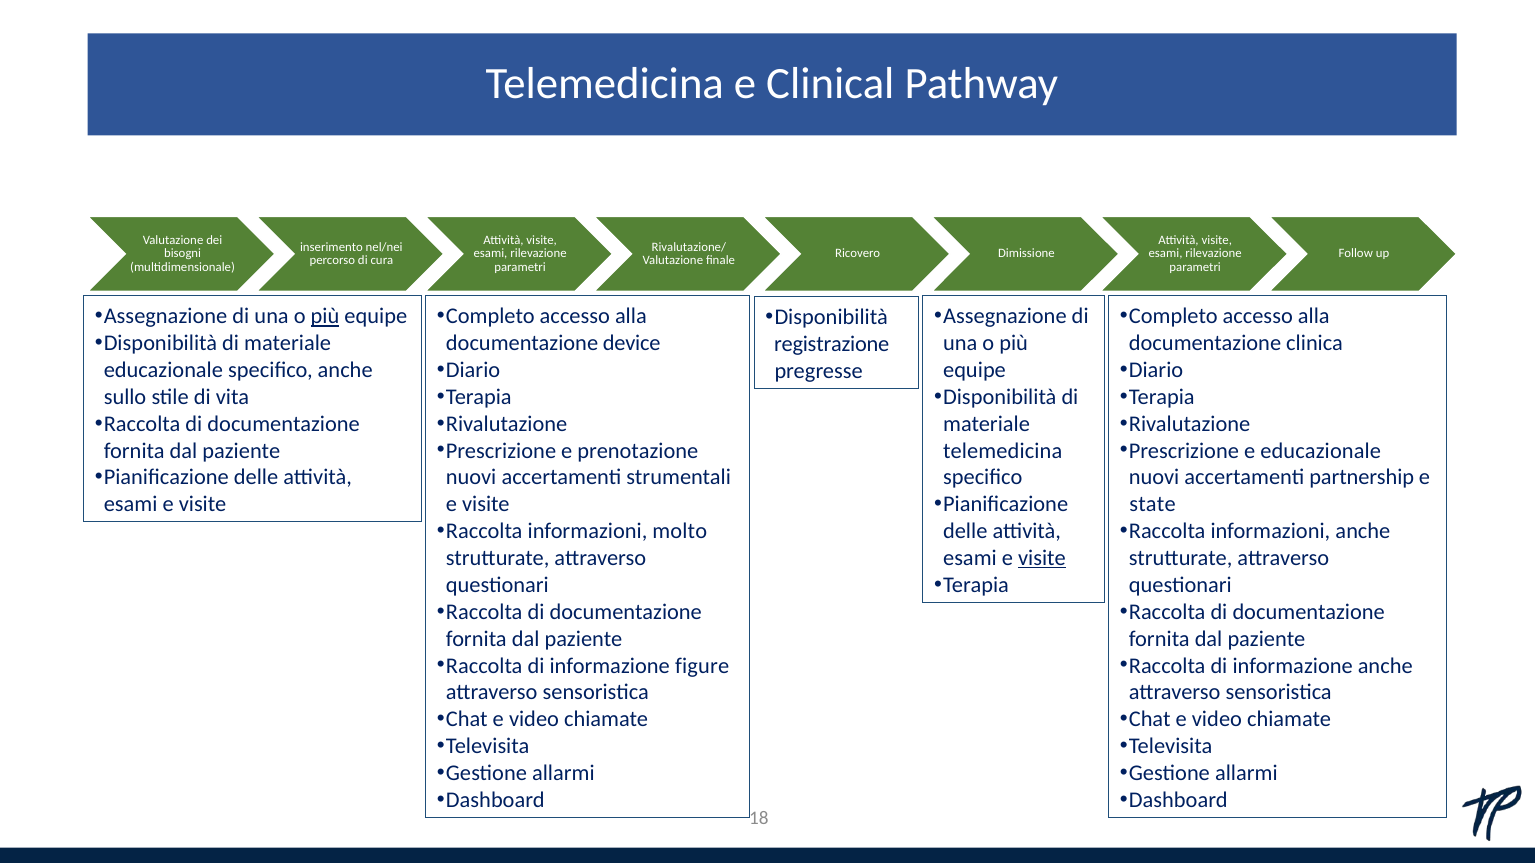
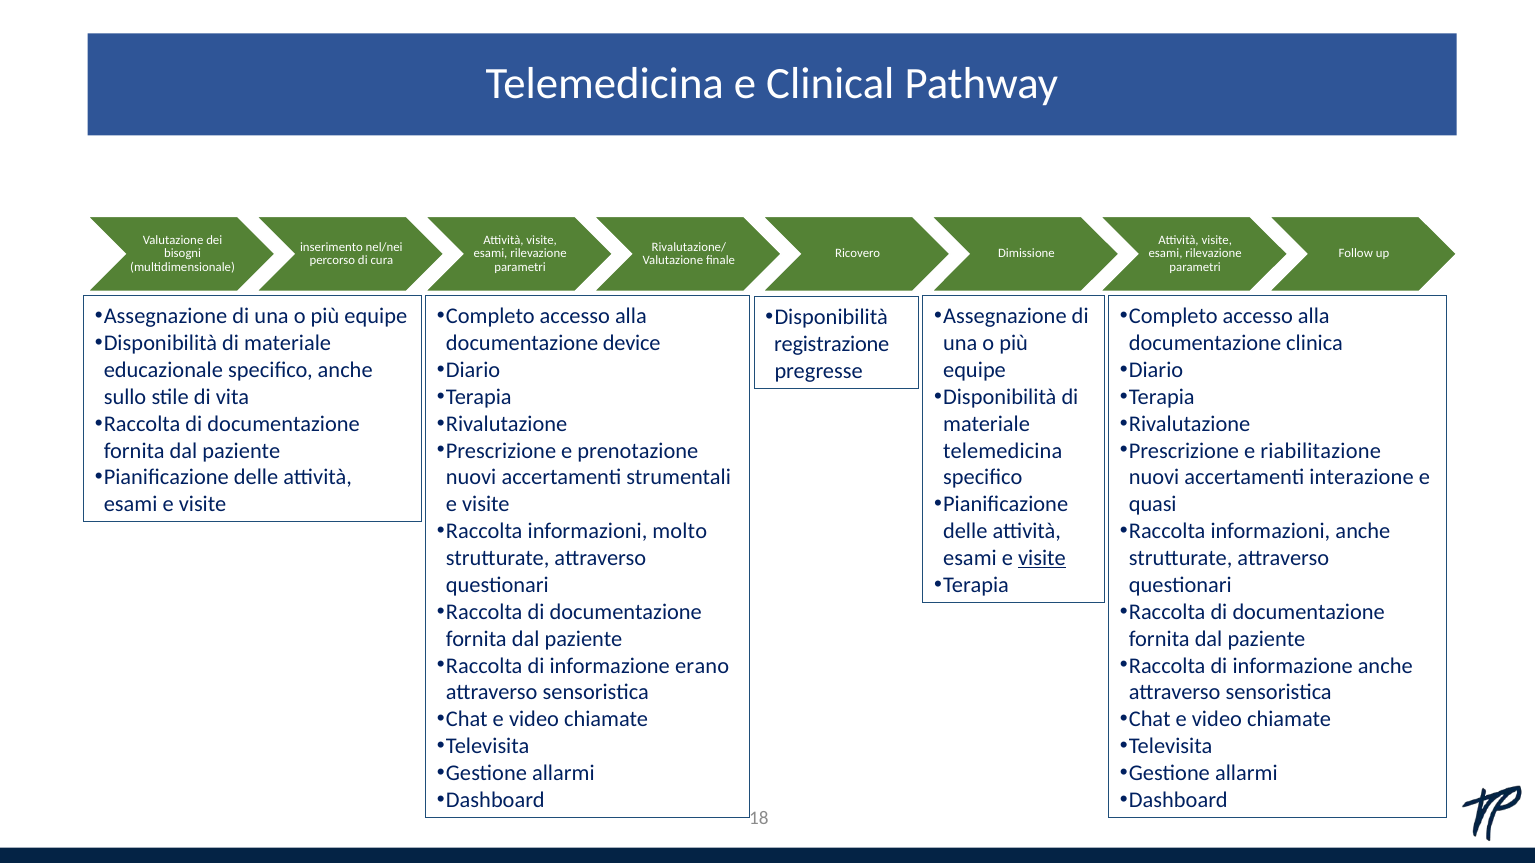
più at (325, 316) underline: present -> none
e educazionale: educazionale -> riabilitazione
partnership: partnership -> interazione
state: state -> quasi
figure: figure -> erano
